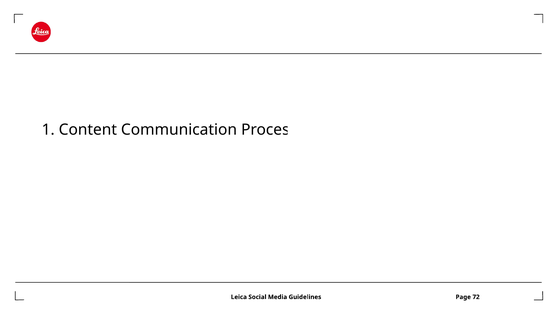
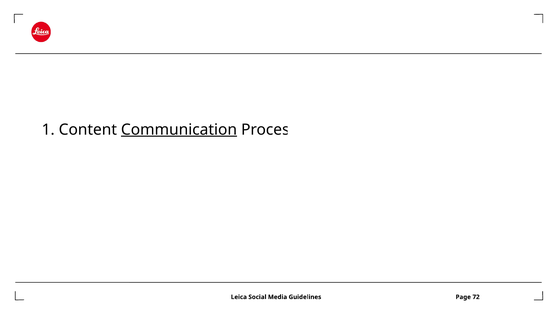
Communication underline: none -> present
